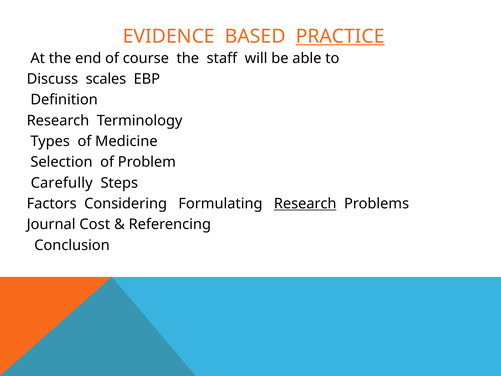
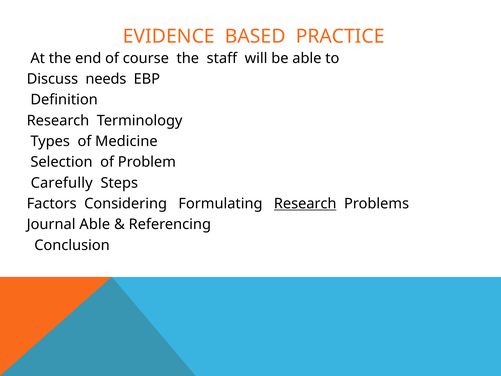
PRACTICE underline: present -> none
scales: scales -> needs
Journal Cost: Cost -> Able
